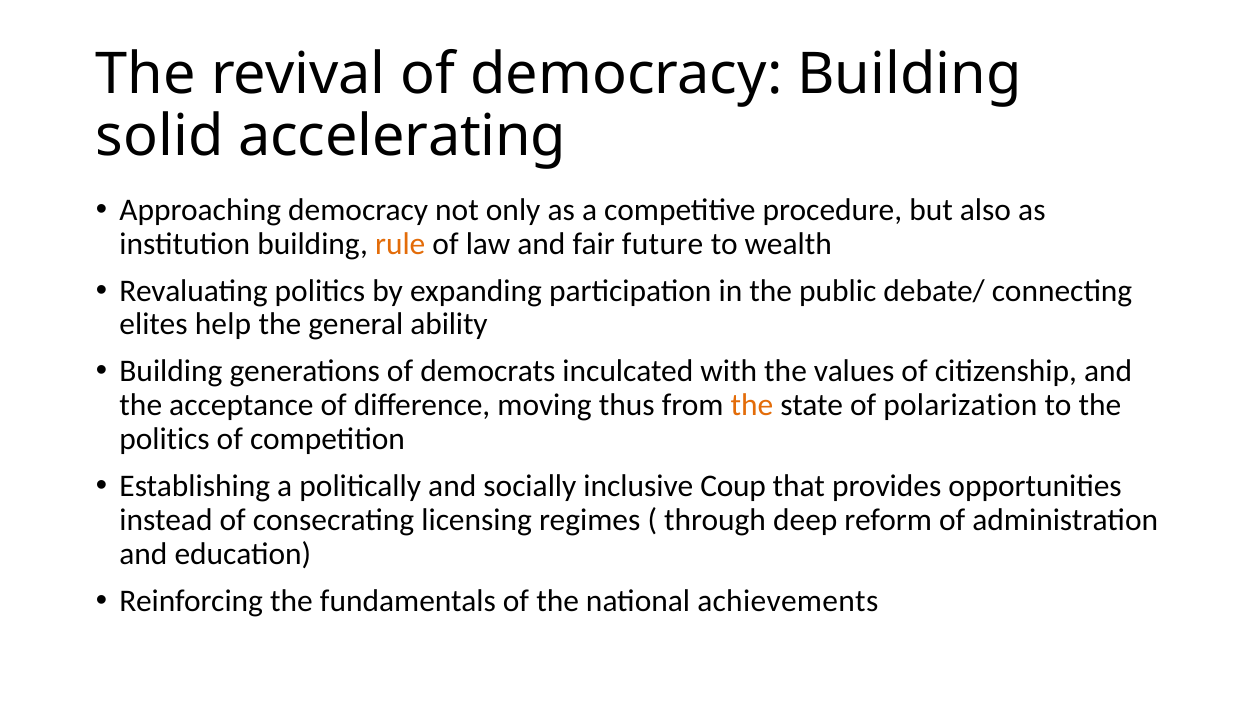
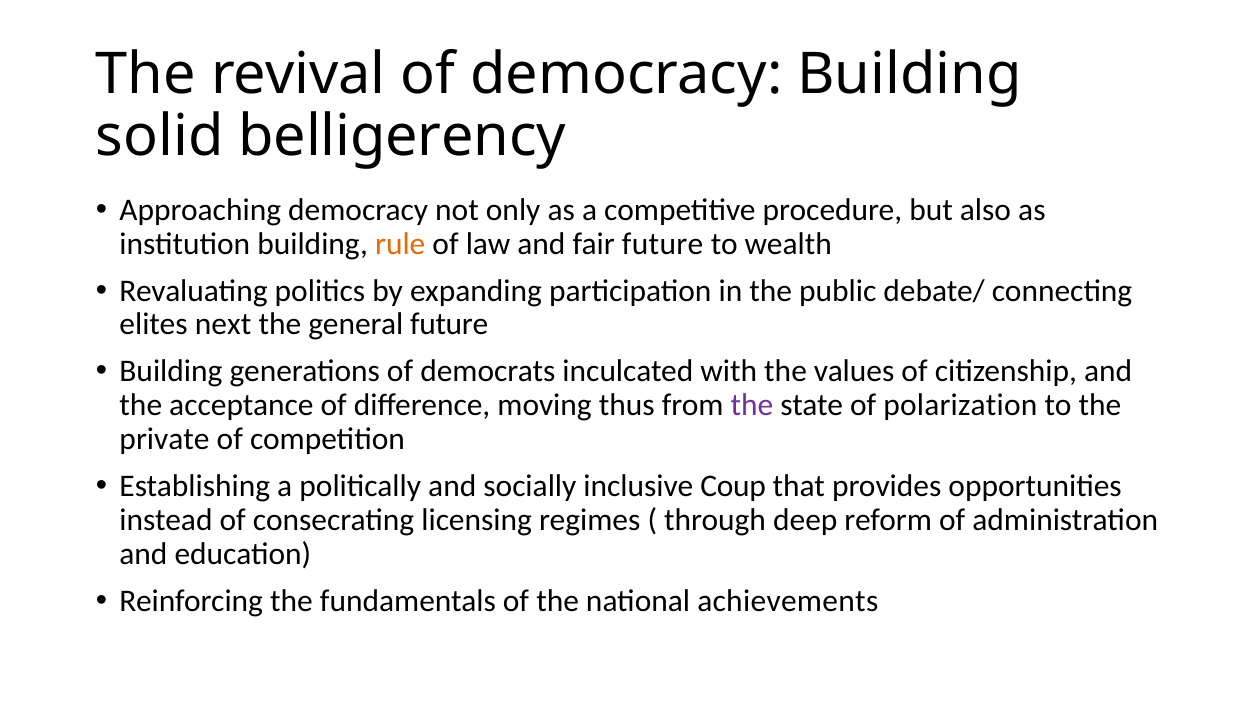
accelerating: accelerating -> belligerency
help: help -> next
general ability: ability -> future
the at (752, 406) colour: orange -> purple
politics at (165, 440): politics -> private
